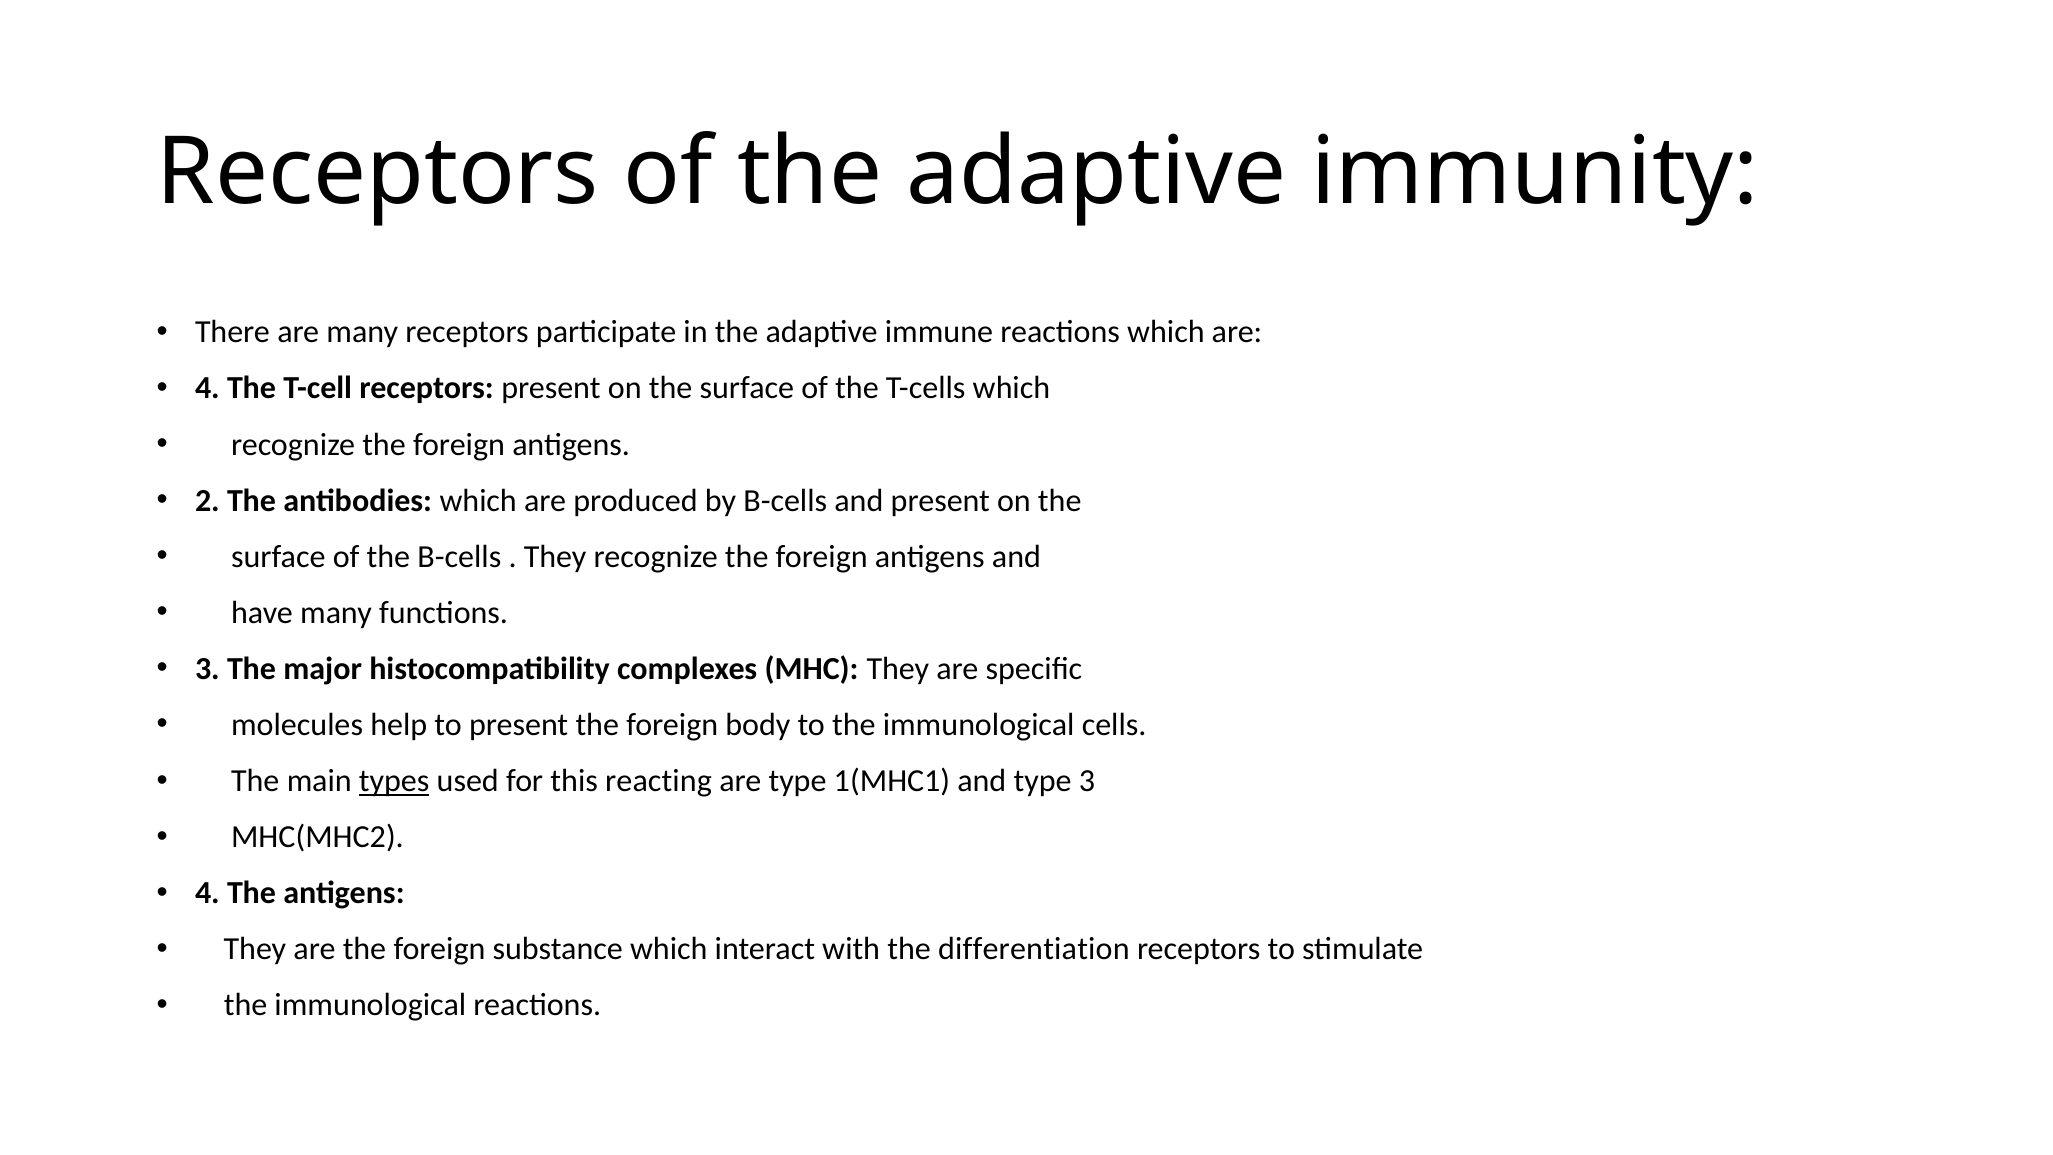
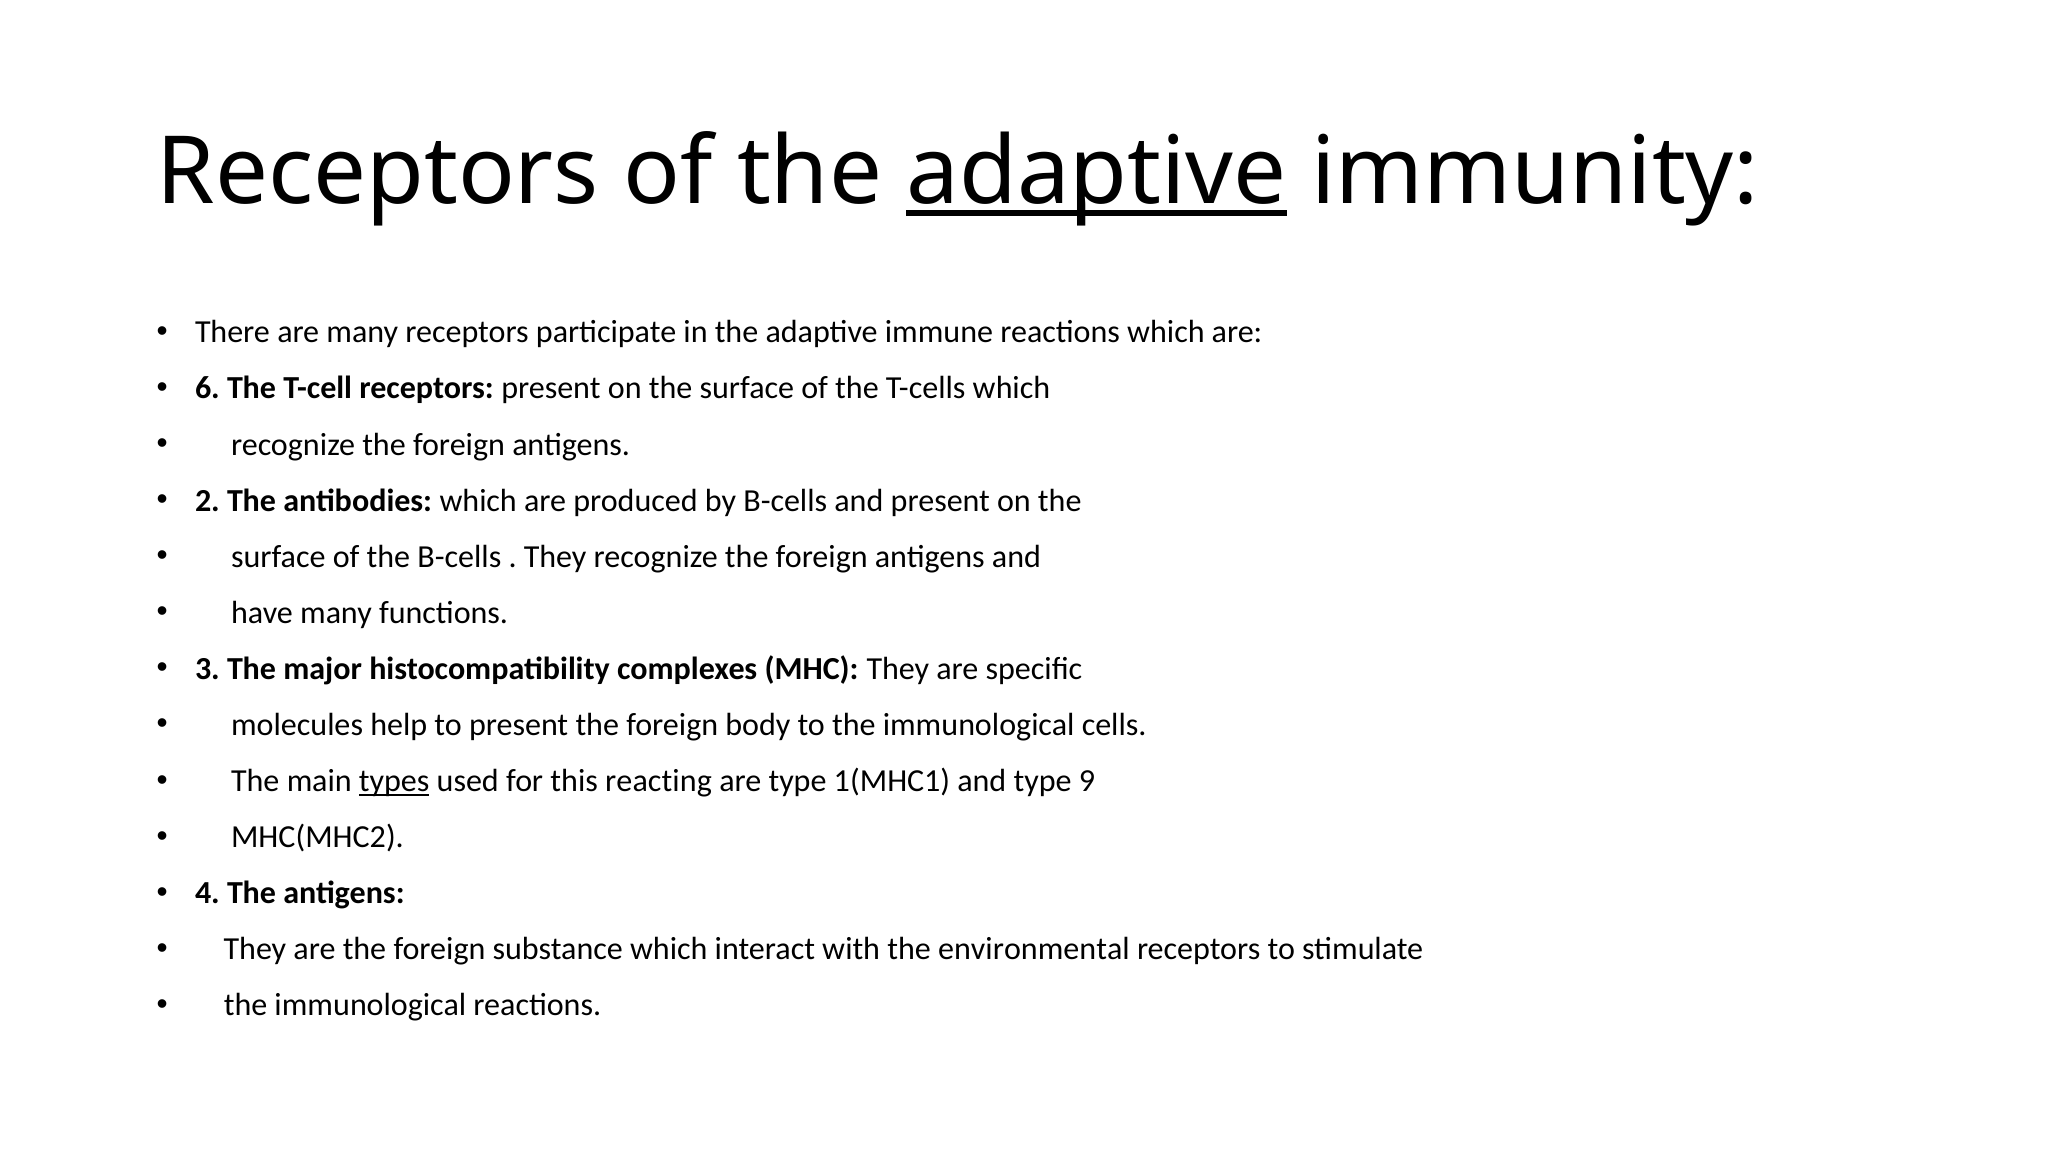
adaptive at (1097, 172) underline: none -> present
4 at (207, 388): 4 -> 6
type 3: 3 -> 9
differentiation: differentiation -> environmental
